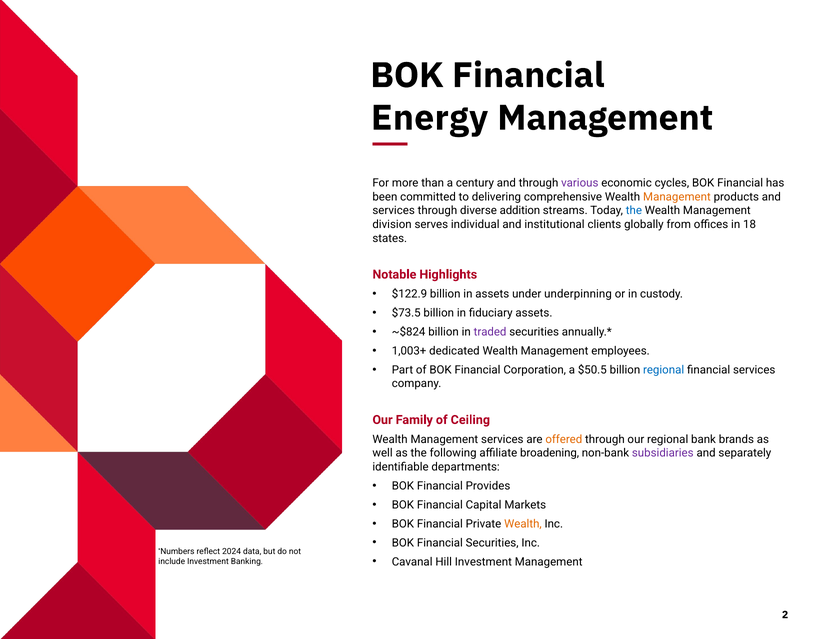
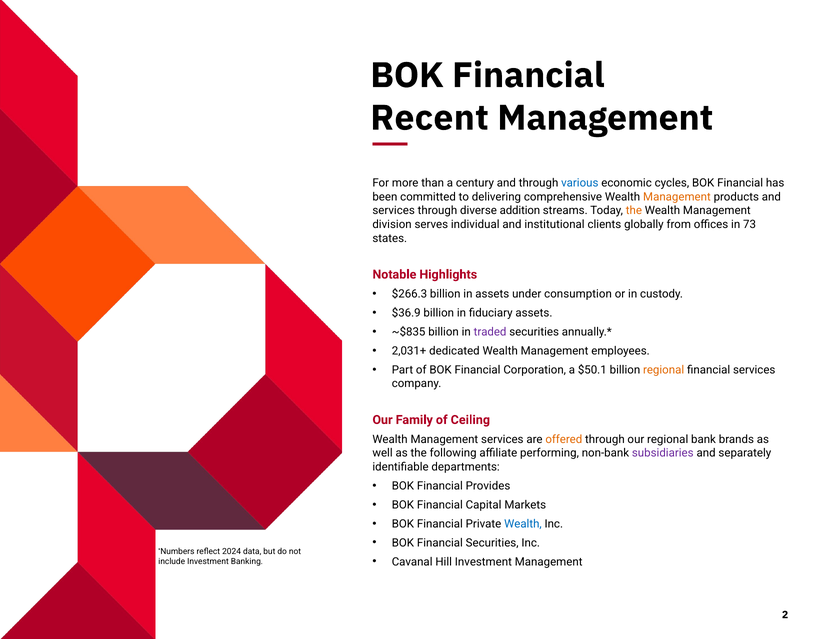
Energy: Energy -> Recent
various colour: purple -> blue
the at (634, 210) colour: blue -> orange
18: 18 -> 73
$122.9: $122.9 -> $266.3
underpinning: underpinning -> consumption
$73.5: $73.5 -> $36.9
~$824: ~$824 -> ~$835
1,003+: 1,003+ -> 2,031+
$50.5: $50.5 -> $50.1
regional at (664, 369) colour: blue -> orange
broadening: broadening -> performing
Wealth at (523, 523) colour: orange -> blue
